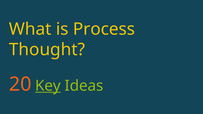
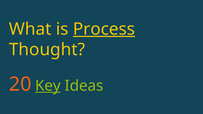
Process underline: none -> present
